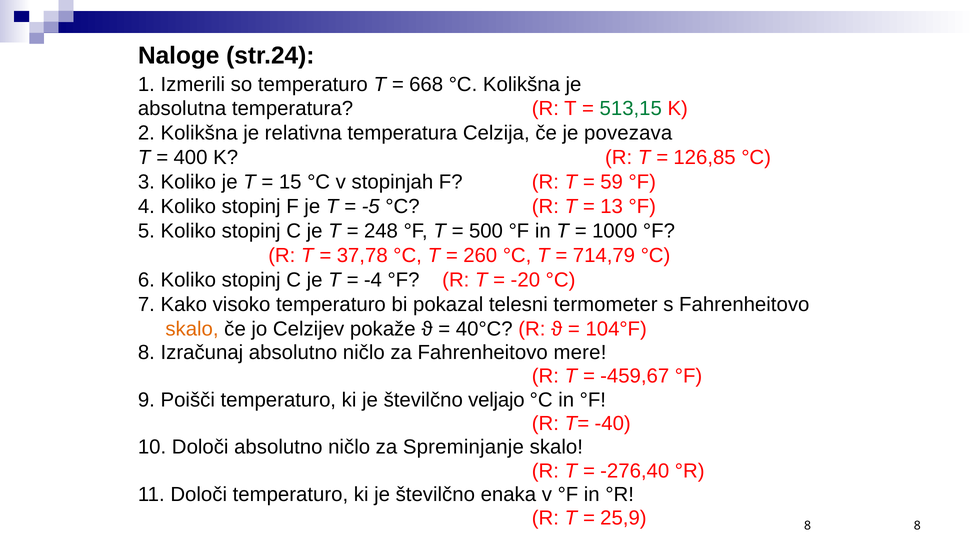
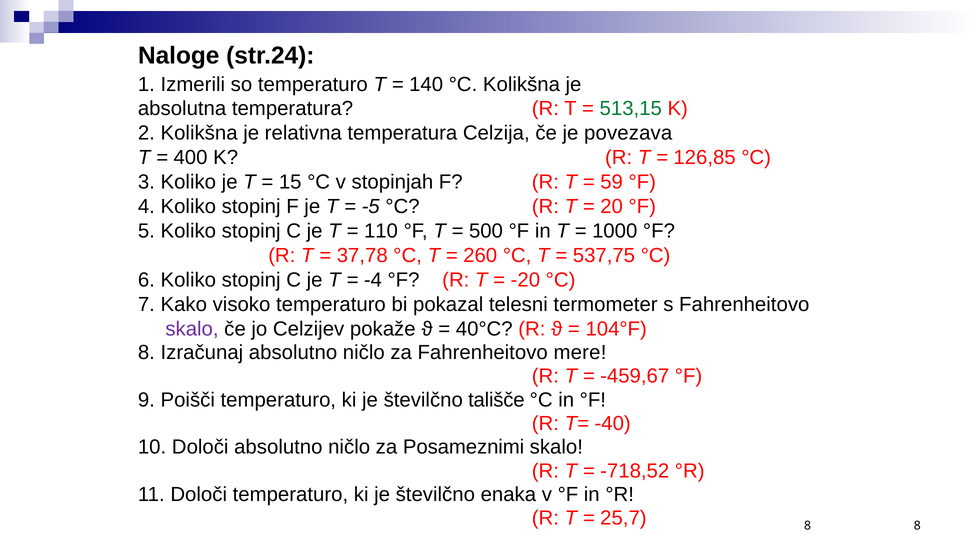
668: 668 -> 140
13: 13 -> 20
248: 248 -> 110
714,79: 714,79 -> 537,75
skalo at (192, 329) colour: orange -> purple
veljajo: veljajo -> tališče
Spreminjanje: Spreminjanje -> Posameznimi
-276,40: -276,40 -> -718,52
25,9: 25,9 -> 25,7
